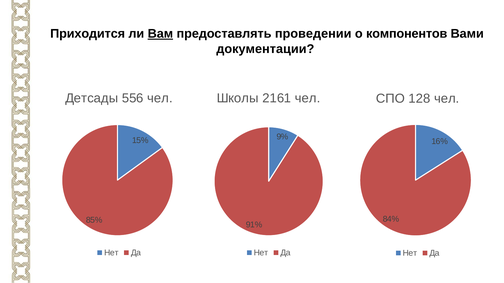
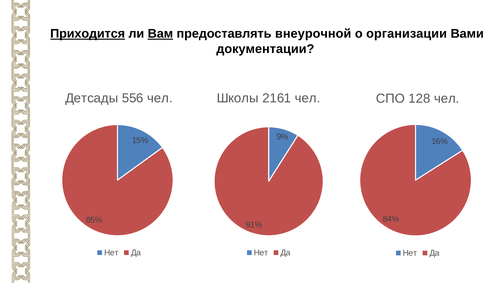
Приходится underline: none -> present
проведении: проведении -> внеурочной
компонентов: компонентов -> организации
